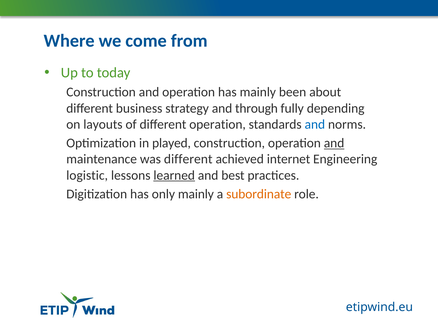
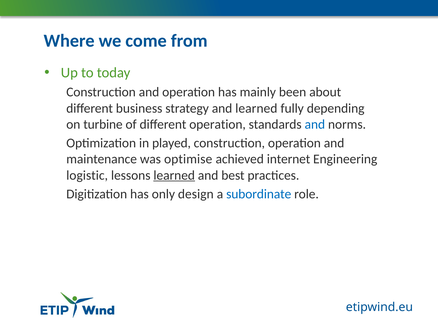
and through: through -> learned
layouts: layouts -> turbine
and at (334, 143) underline: present -> none
was different: different -> optimise
only mainly: mainly -> design
subordinate colour: orange -> blue
